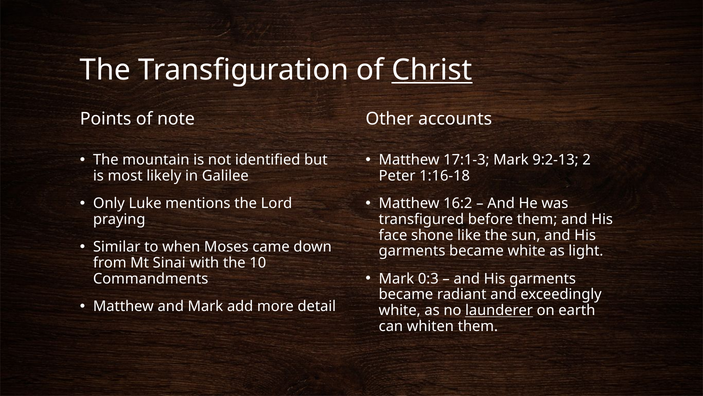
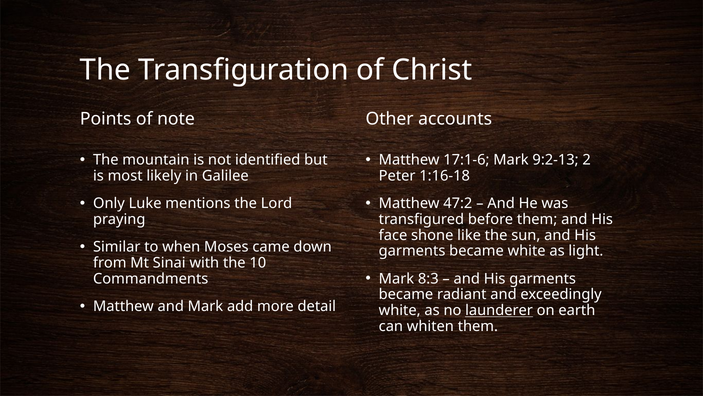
Christ underline: present -> none
17:1-3: 17:1-3 -> 17:1-6
16:2: 16:2 -> 47:2
0:3: 0:3 -> 8:3
